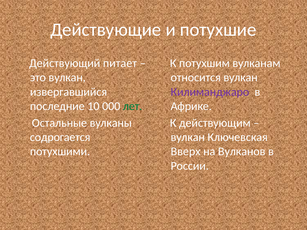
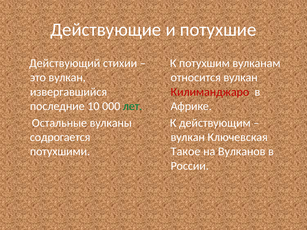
питает: питает -> стихии
Килиманджаро colour: purple -> red
Вверх: Вверх -> Такое
